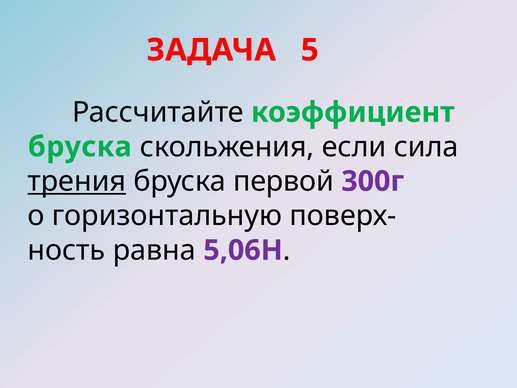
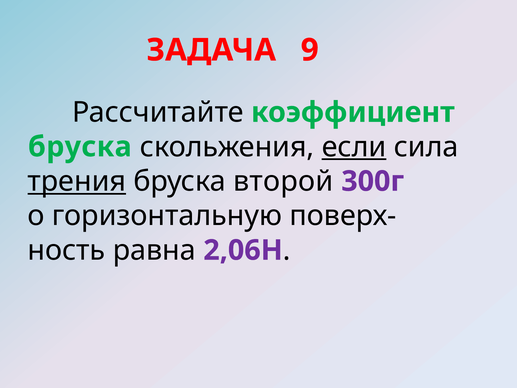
5: 5 -> 9
если underline: none -> present
первой: первой -> второй
5,06Н: 5,06Н -> 2,06Н
